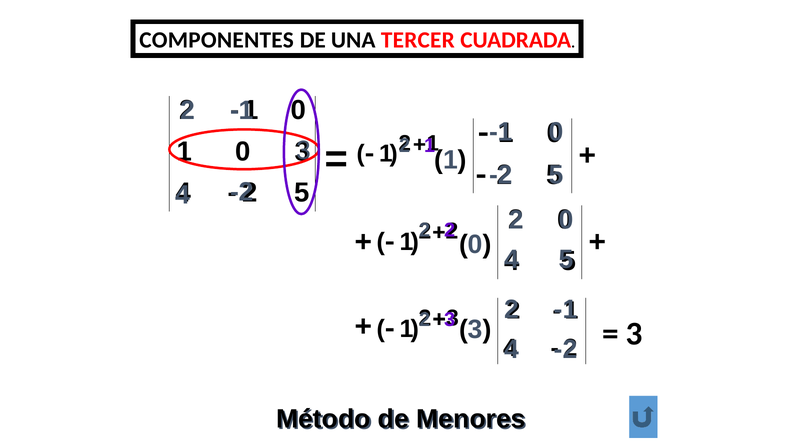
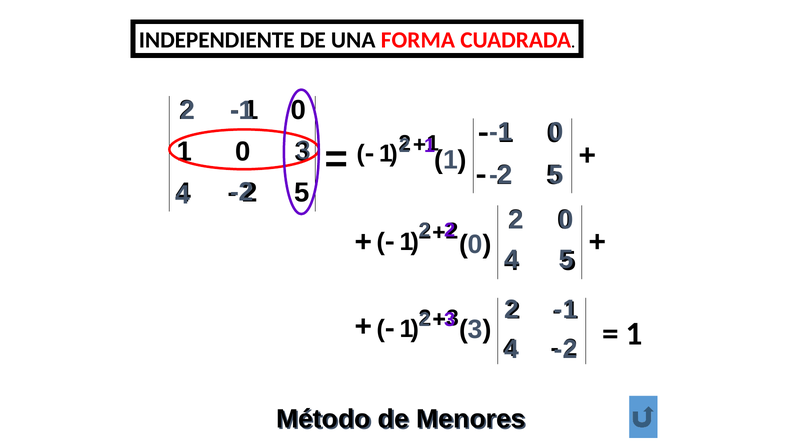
COMPONENTES: COMPONENTES -> INDEPENDIENTE
TERCER: TERCER -> FORMA
3 at (634, 334): 3 -> 1
